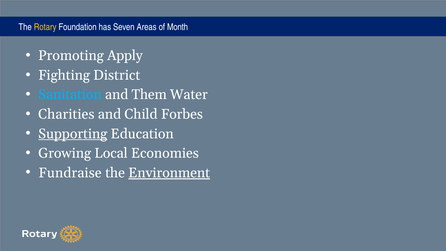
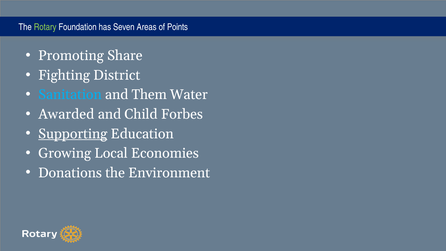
Rotary colour: yellow -> light green
Month: Month -> Points
Apply: Apply -> Share
Charities: Charities -> Awarded
Fundraise: Fundraise -> Donations
Environment underline: present -> none
